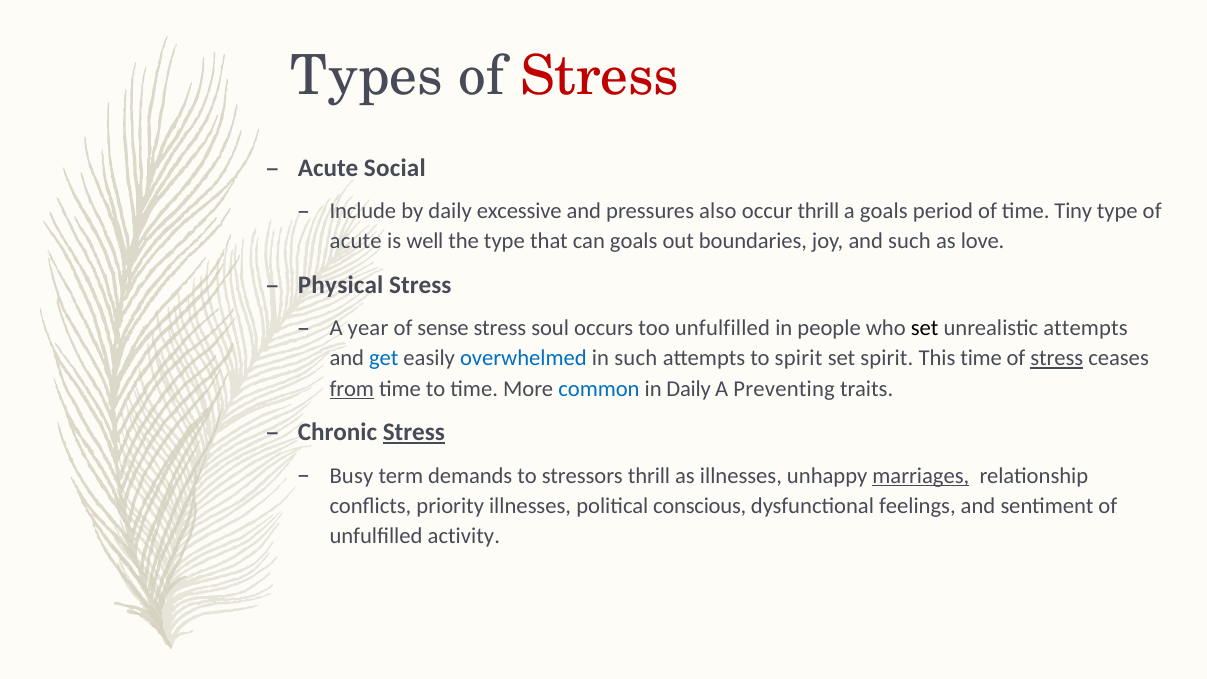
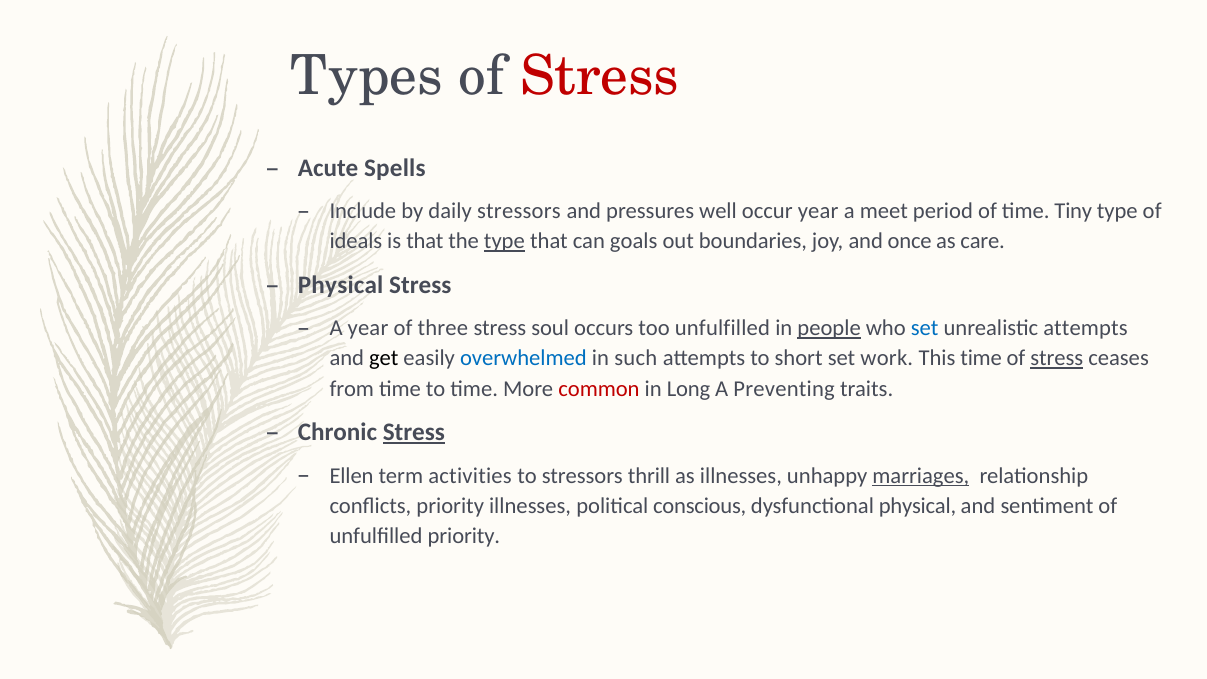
Social: Social -> Spells
daily excessive: excessive -> stressors
also: also -> well
occur thrill: thrill -> year
a goals: goals -> meet
acute at (356, 241): acute -> ideals
is well: well -> that
type at (504, 241) underline: none -> present
and such: such -> once
love: love -> care
sense: sense -> three
people underline: none -> present
set at (925, 328) colour: black -> blue
get colour: blue -> black
to spirit: spirit -> short
set spirit: spirit -> work
from underline: present -> none
common colour: blue -> red
in Daily: Daily -> Long
Busy: Busy -> Ellen
demands: demands -> activities
dysfunctional feelings: feelings -> physical
unfulfilled activity: activity -> priority
